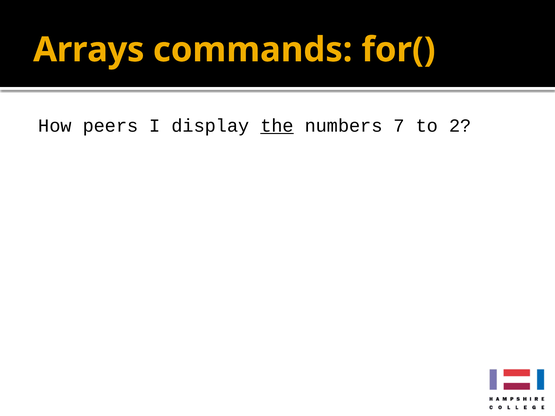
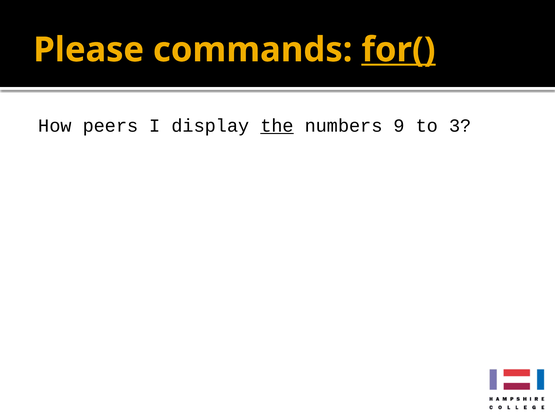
Arrays: Arrays -> Please
for( underline: none -> present
7: 7 -> 9
2: 2 -> 3
